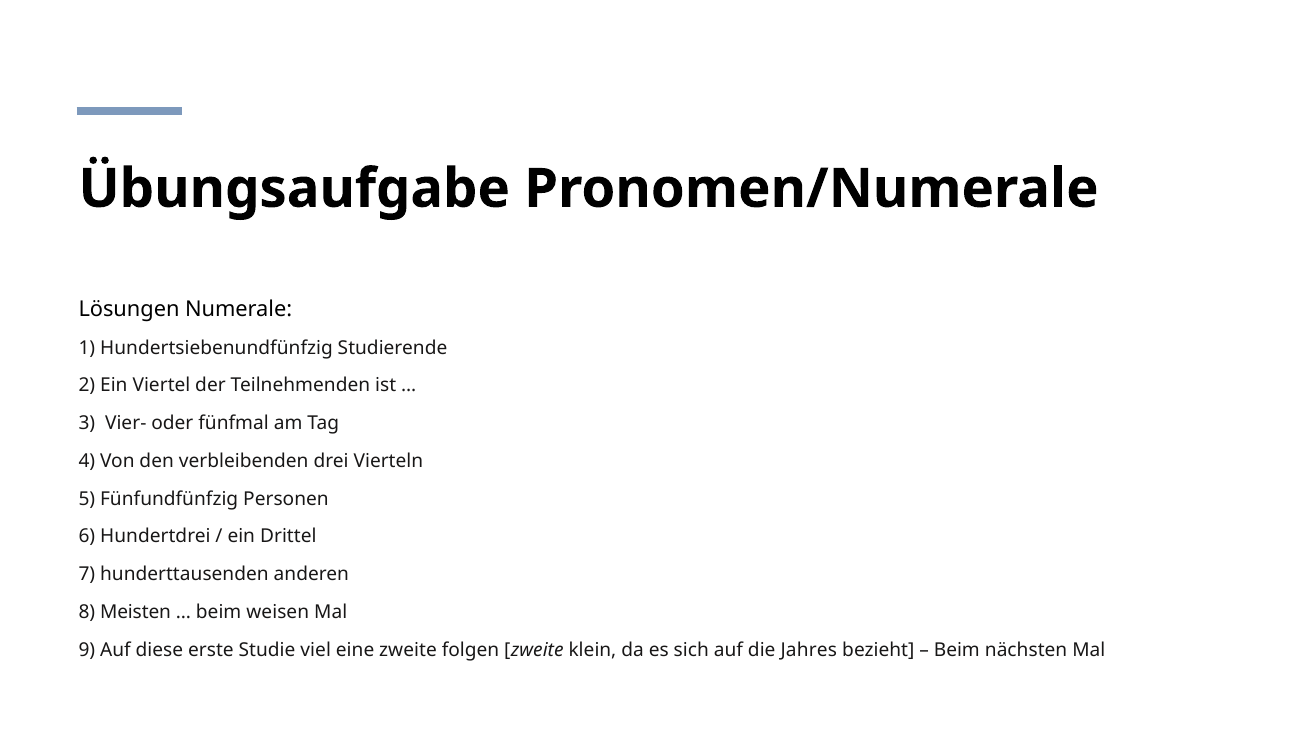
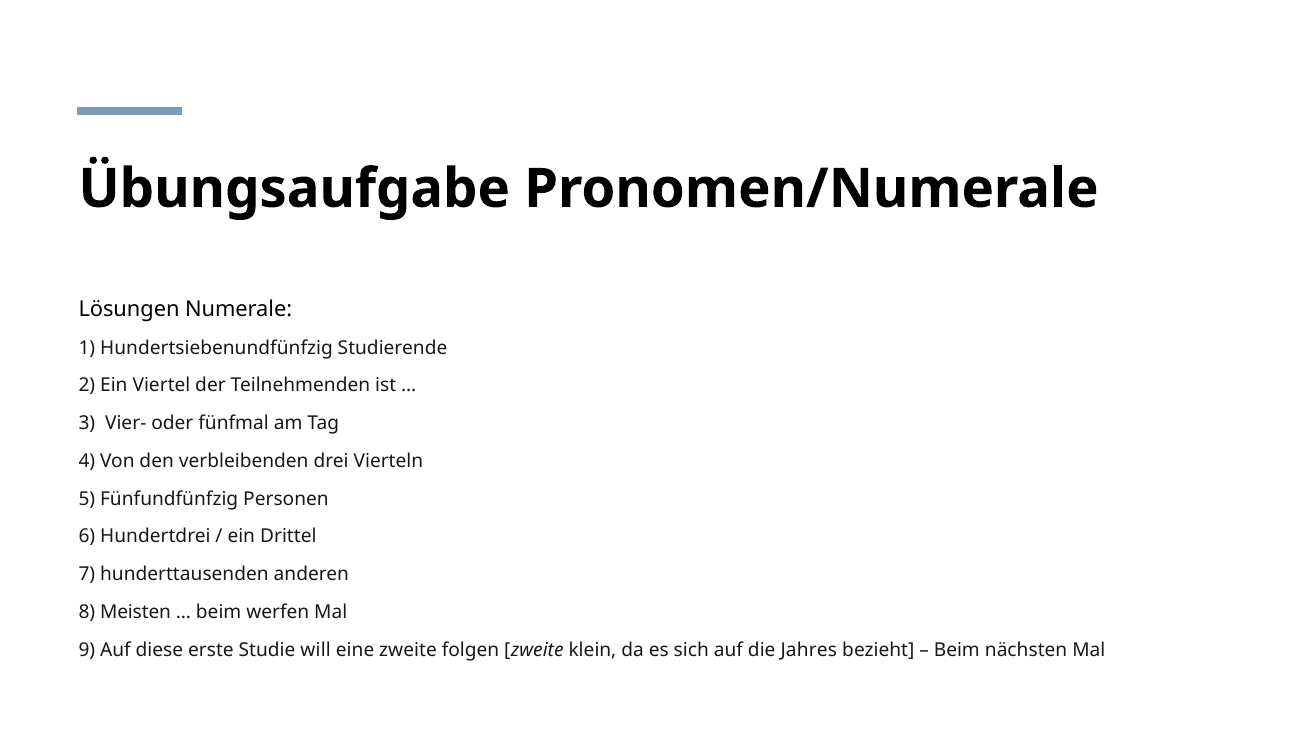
weisen: weisen -> werfen
viel: viel -> will
